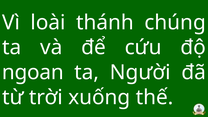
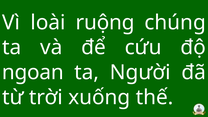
thánh: thánh -> ruộng
